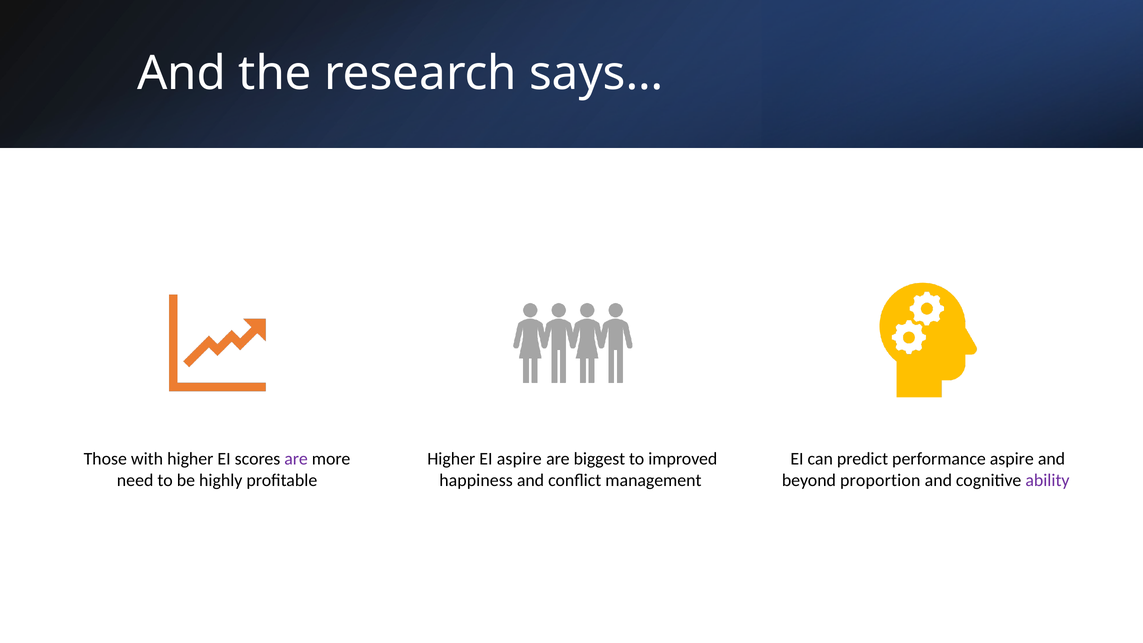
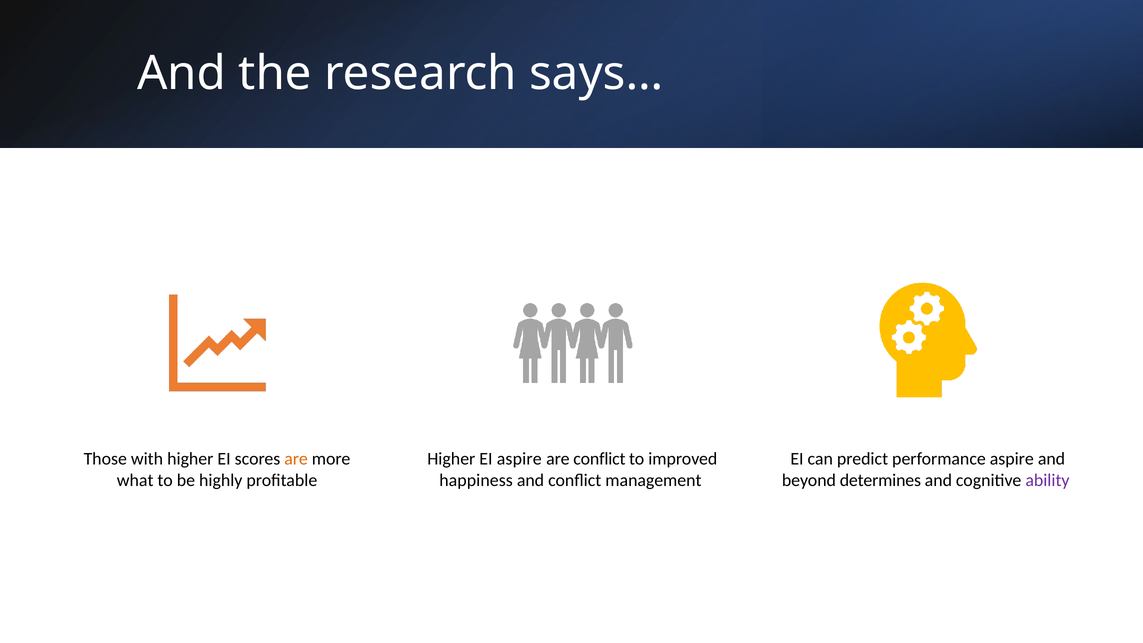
are at (296, 459) colour: purple -> orange
are biggest: biggest -> conflict
need: need -> what
proportion: proportion -> determines
